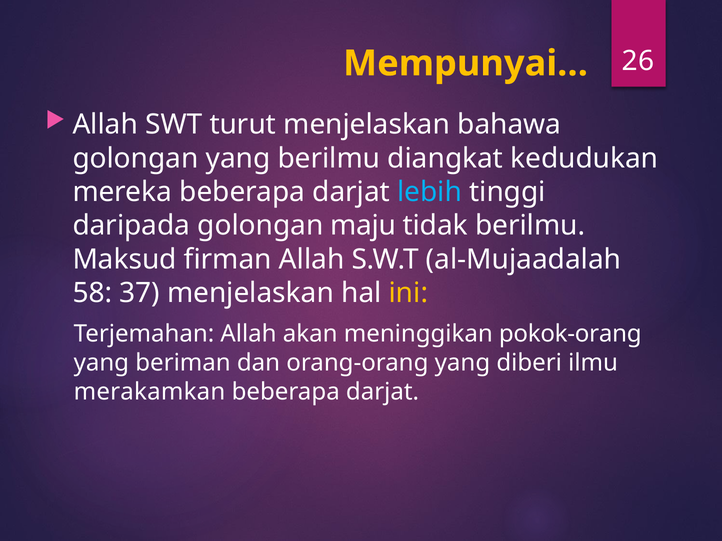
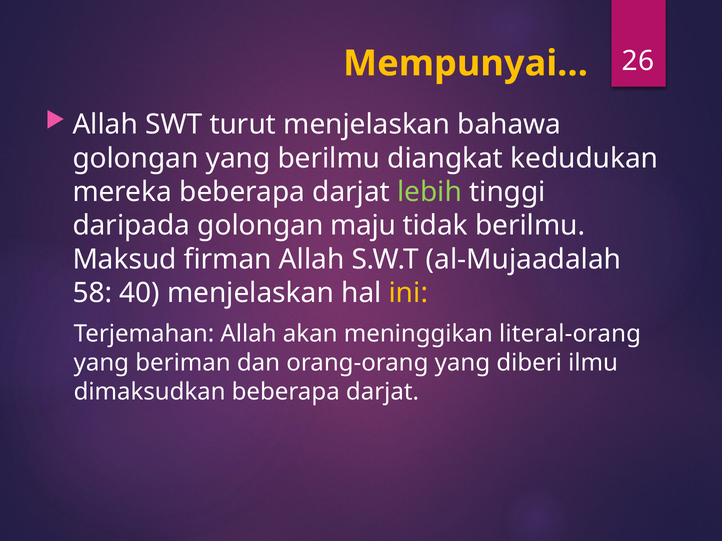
lebih colour: light blue -> light green
37: 37 -> 40
pokok-orang: pokok-orang -> literal-orang
merakamkan: merakamkan -> dimaksudkan
